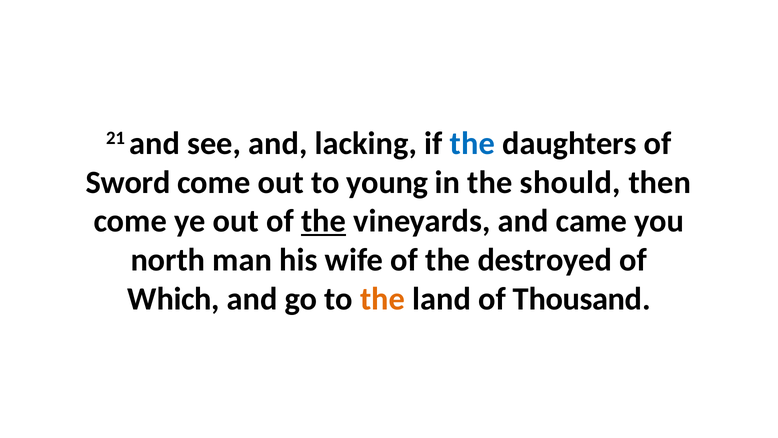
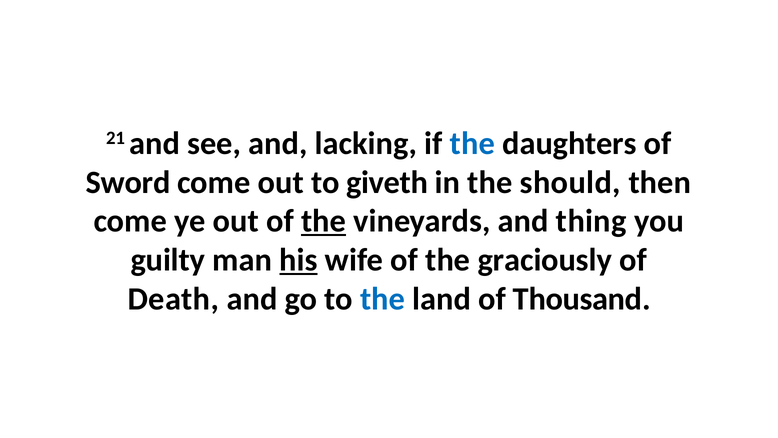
young: young -> giveth
came: came -> thing
north: north -> guilty
his underline: none -> present
destroyed: destroyed -> graciously
Which: Which -> Death
the at (383, 299) colour: orange -> blue
